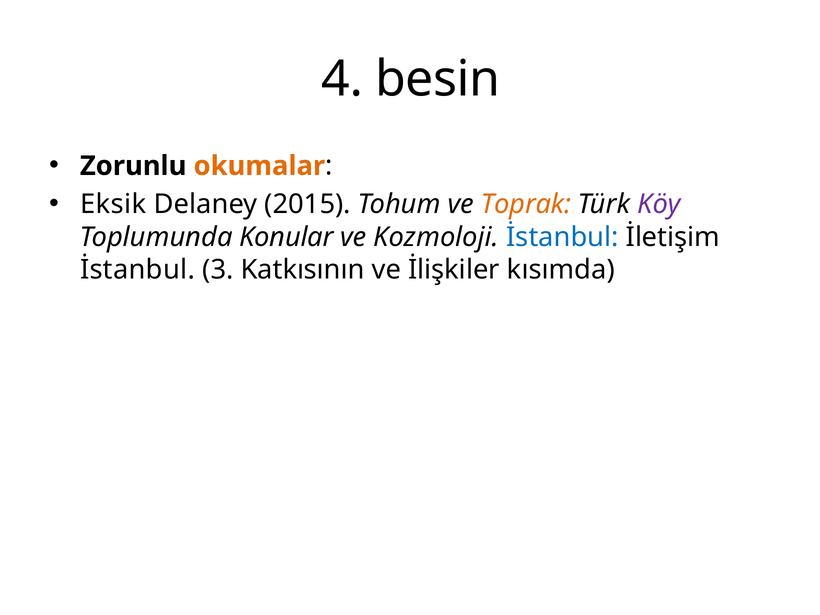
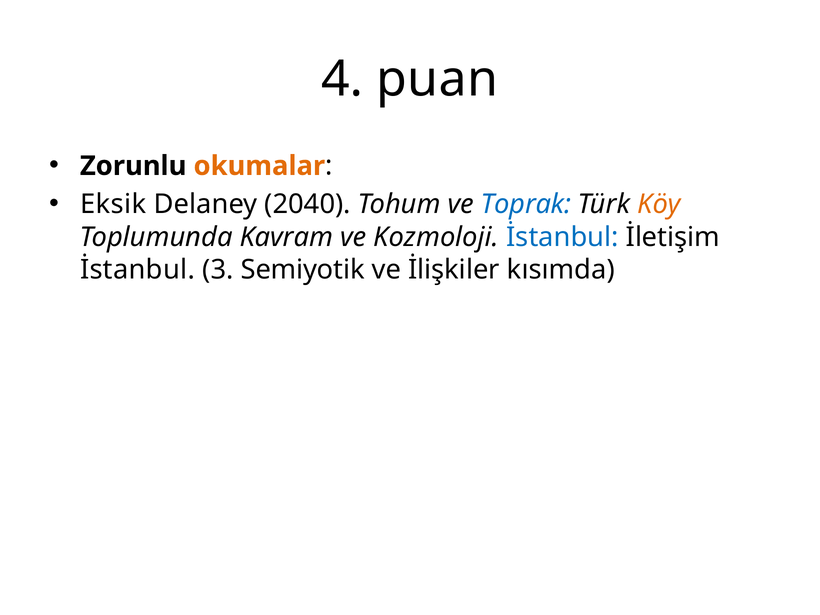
besin: besin -> puan
2015: 2015 -> 2040
Toprak colour: orange -> blue
Köy colour: purple -> orange
Konular: Konular -> Kavram
Katkısının: Katkısının -> Semiyotik
